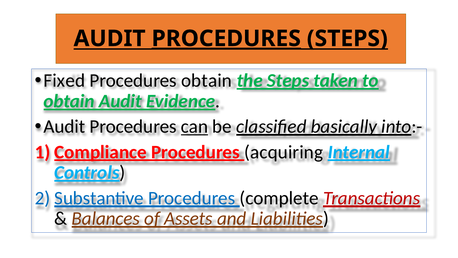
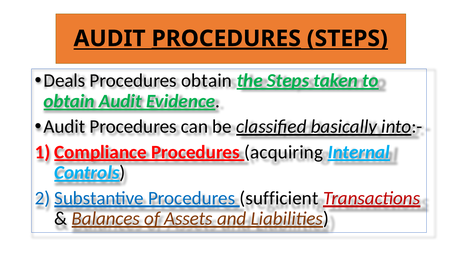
Fixed: Fixed -> Deals
can underline: present -> none
complete: complete -> sufficient
